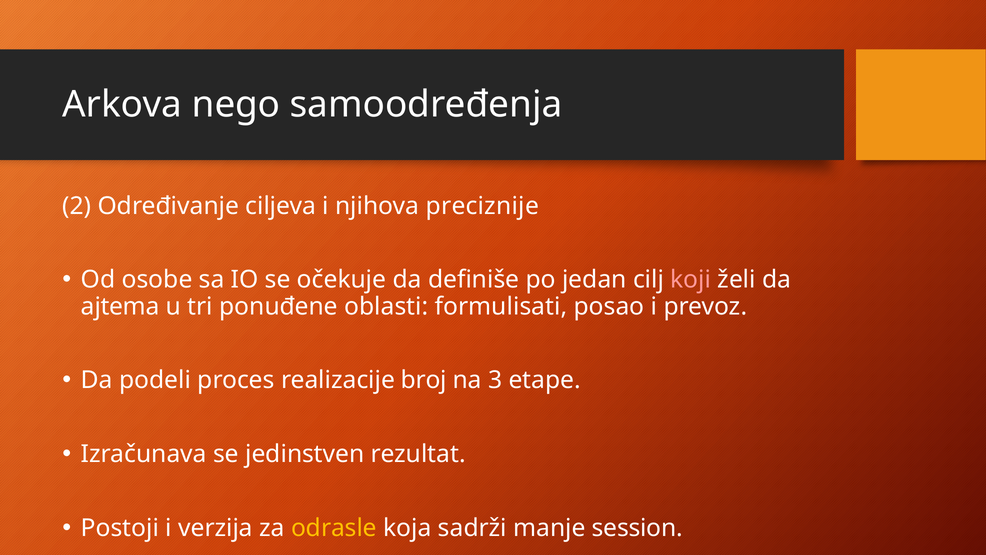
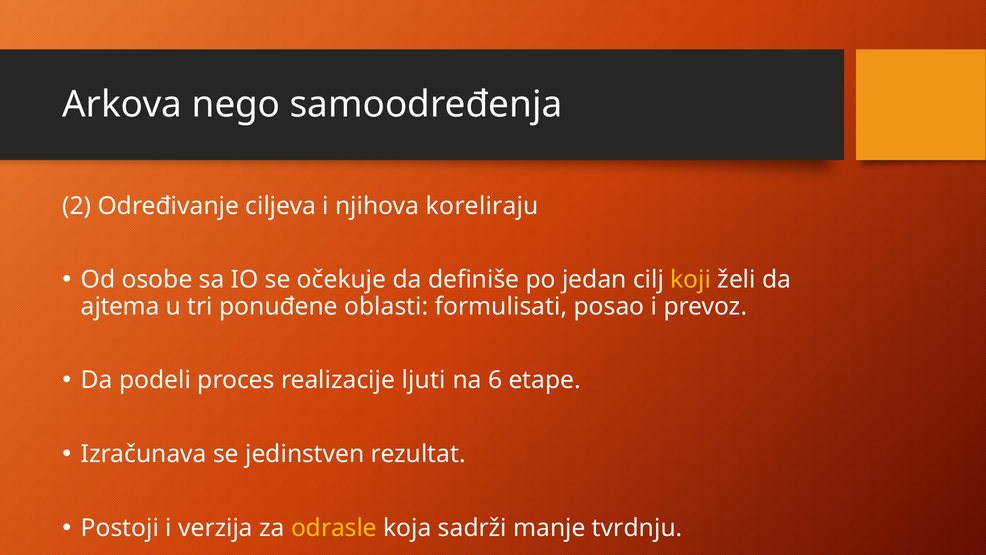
preciznije: preciznije -> koreliraju
koji colour: pink -> yellow
broj: broj -> ljuti
3: 3 -> 6
session: session -> tvrdnju
